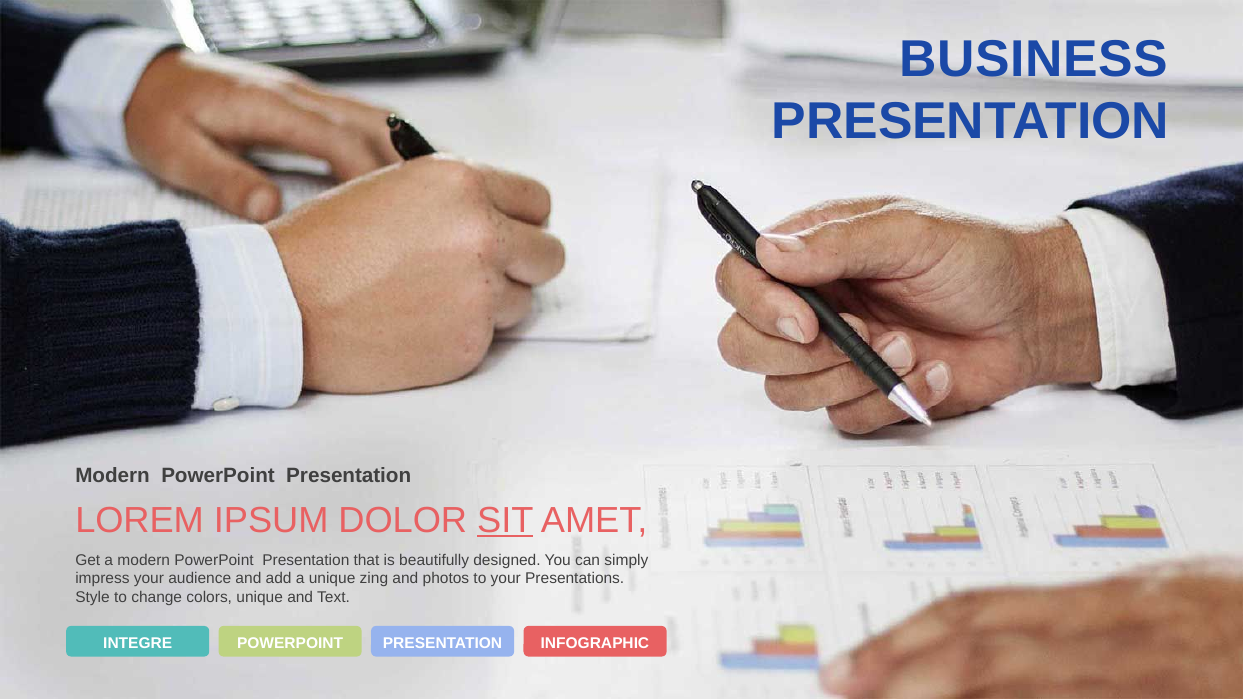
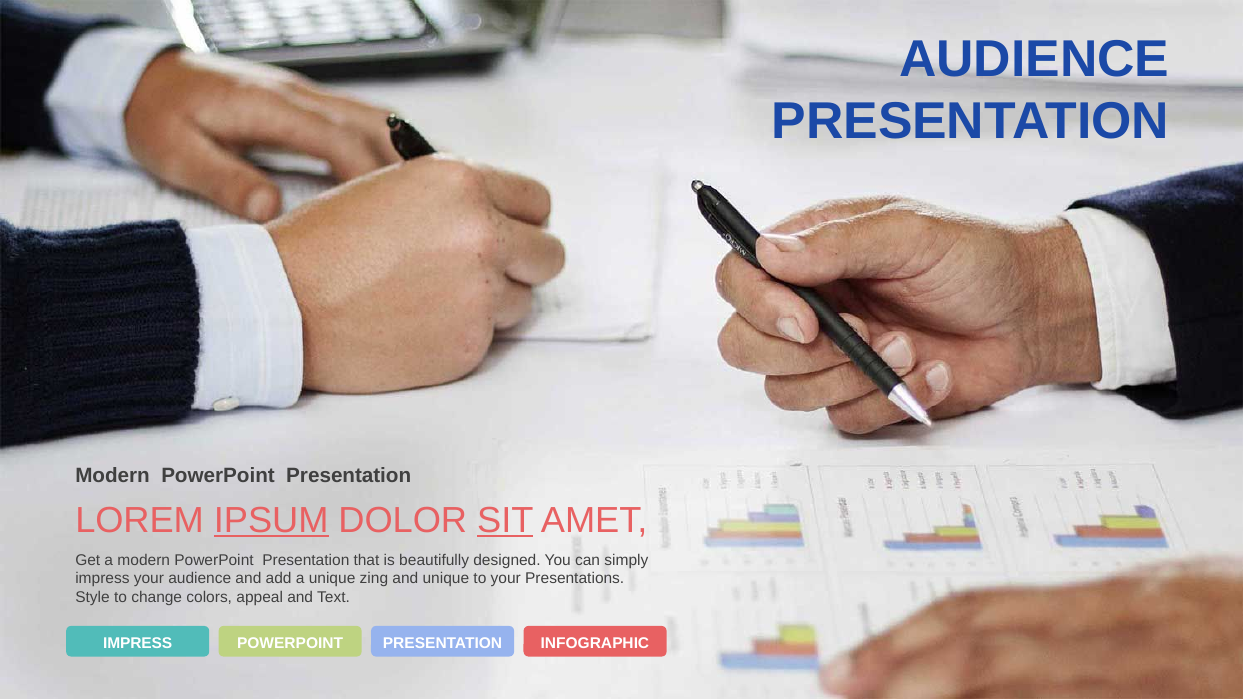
BUSINESS at (1034, 59): BUSINESS -> AUDIENCE
IPSUM underline: none -> present
and photos: photos -> unique
colors unique: unique -> appeal
INTEGRE at (138, 644): INTEGRE -> IMPRESS
